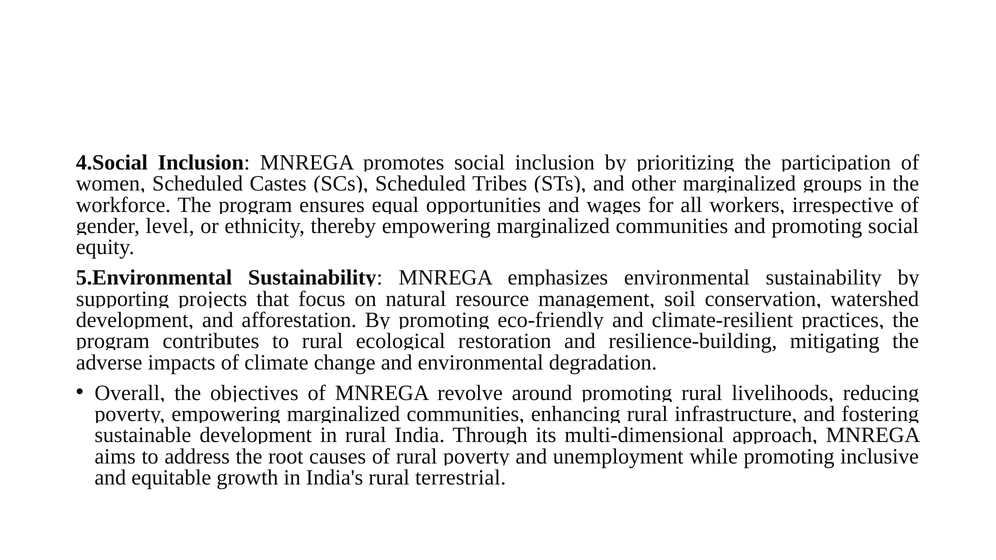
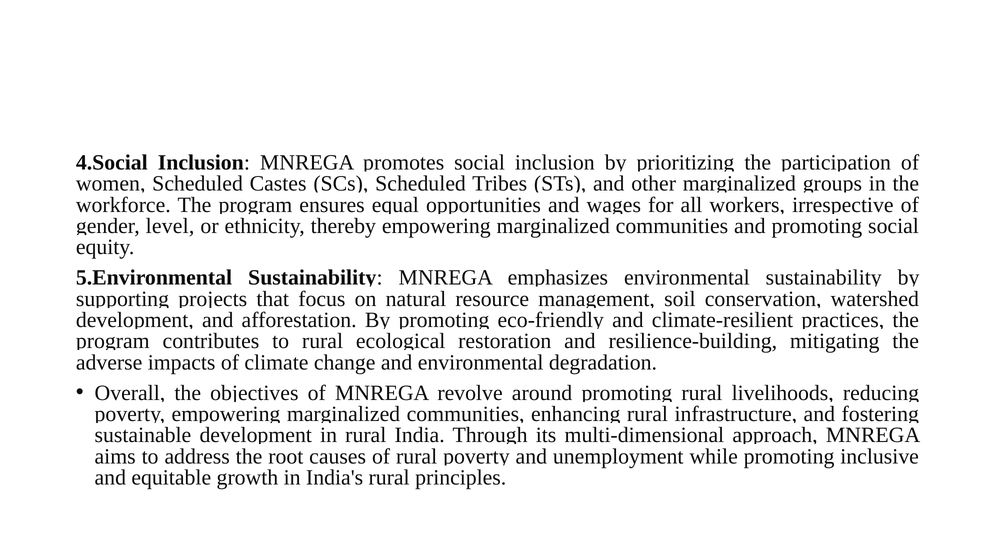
terrestrial: terrestrial -> principles
